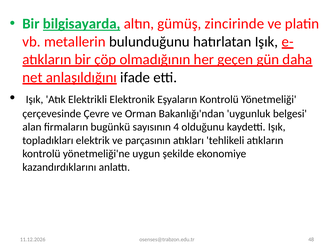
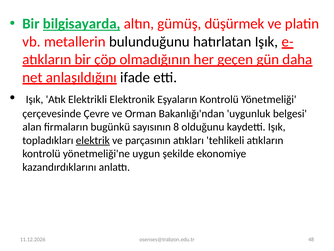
zincirinde: zincirinde -> düşürmek
4: 4 -> 8
elektrik underline: none -> present
